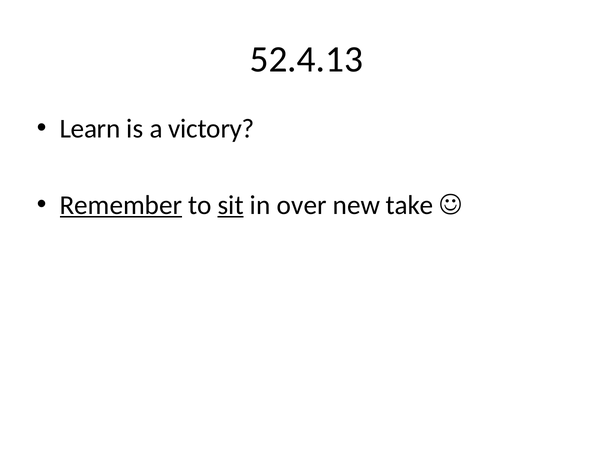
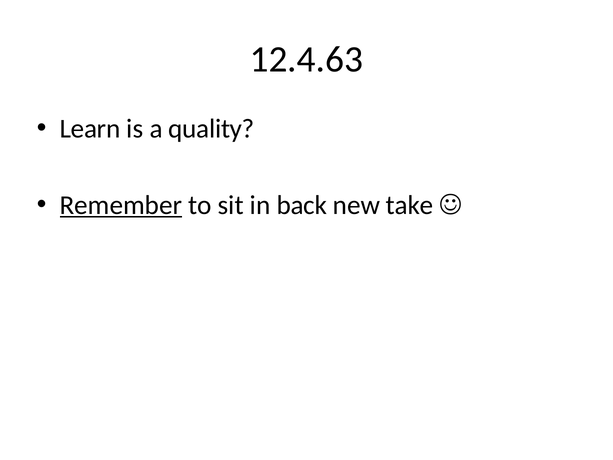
52.4.13: 52.4.13 -> 12.4.63
victory: victory -> quality
sit underline: present -> none
over: over -> back
